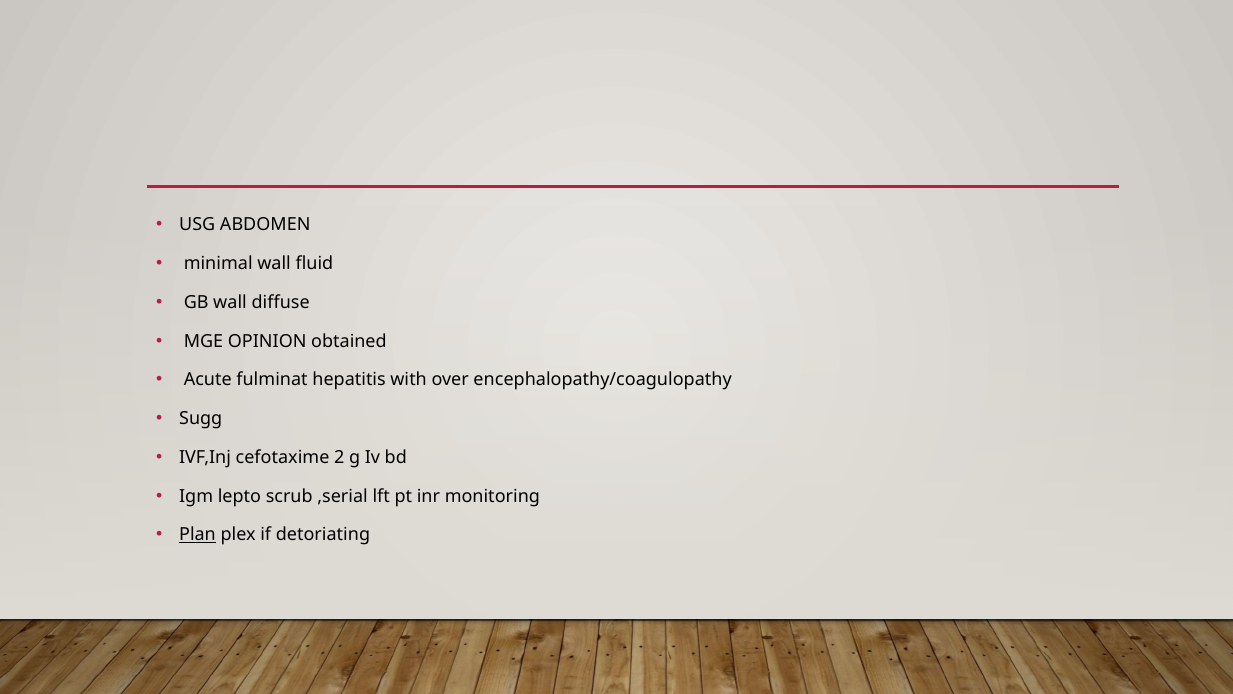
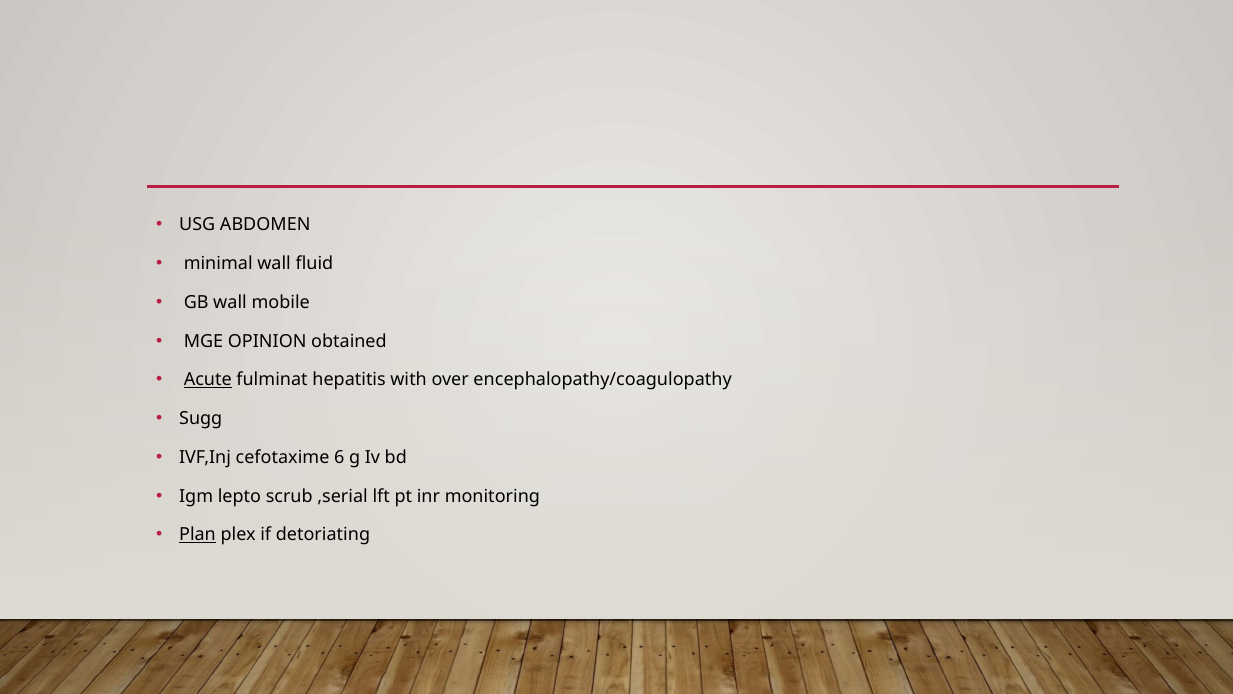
diffuse: diffuse -> mobile
Acute underline: none -> present
2: 2 -> 6
